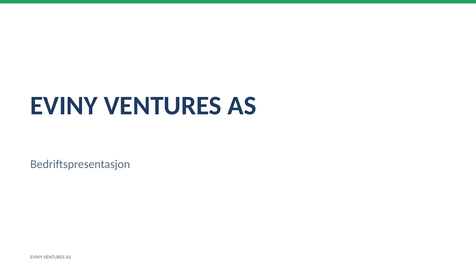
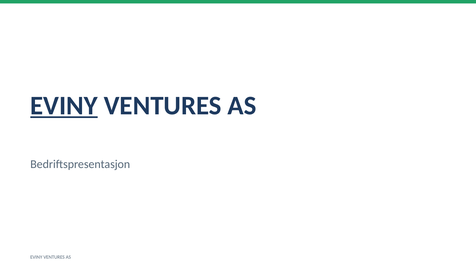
EVINY at (64, 106) underline: none -> present
